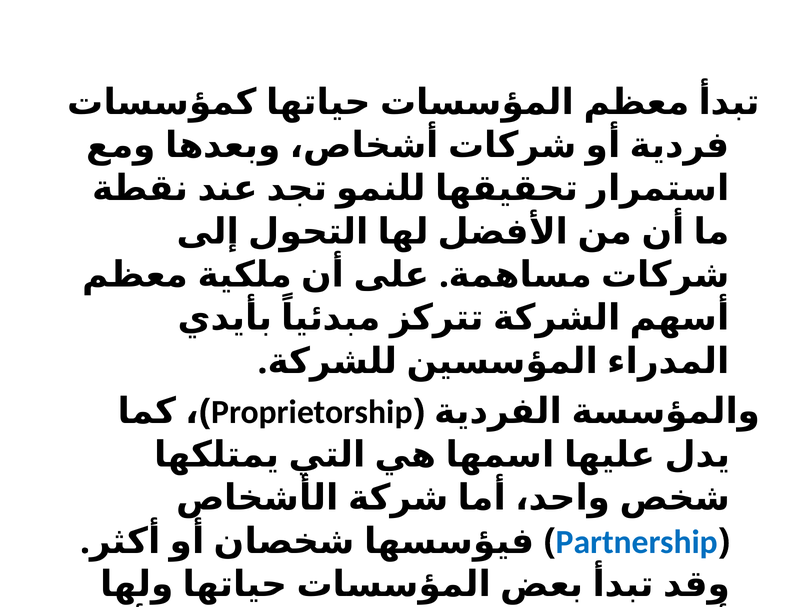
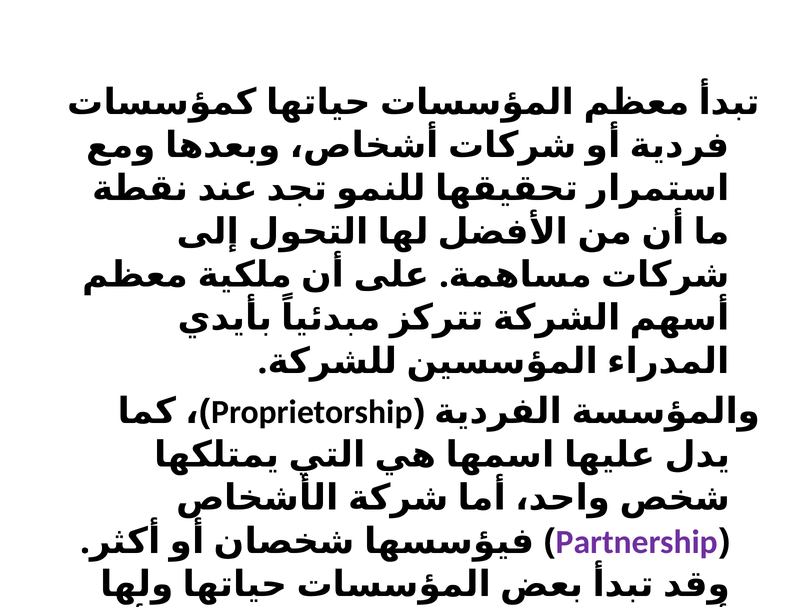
Partnership colour: blue -> purple
